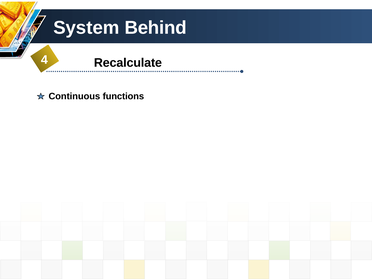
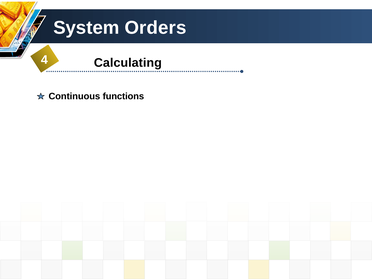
Behind: Behind -> Orders
Recalculate: Recalculate -> Calculating
